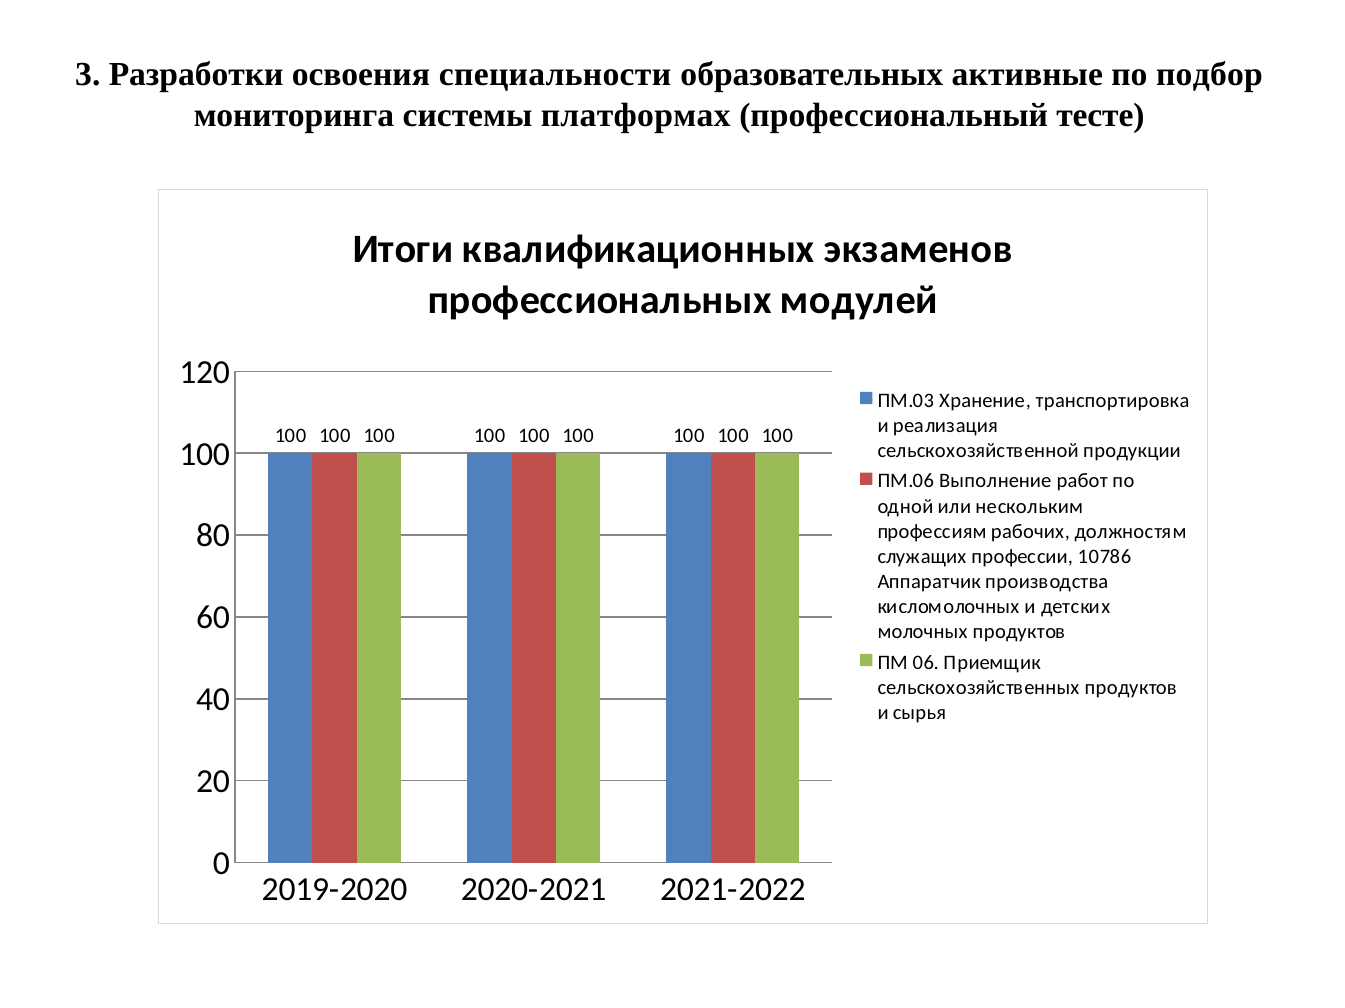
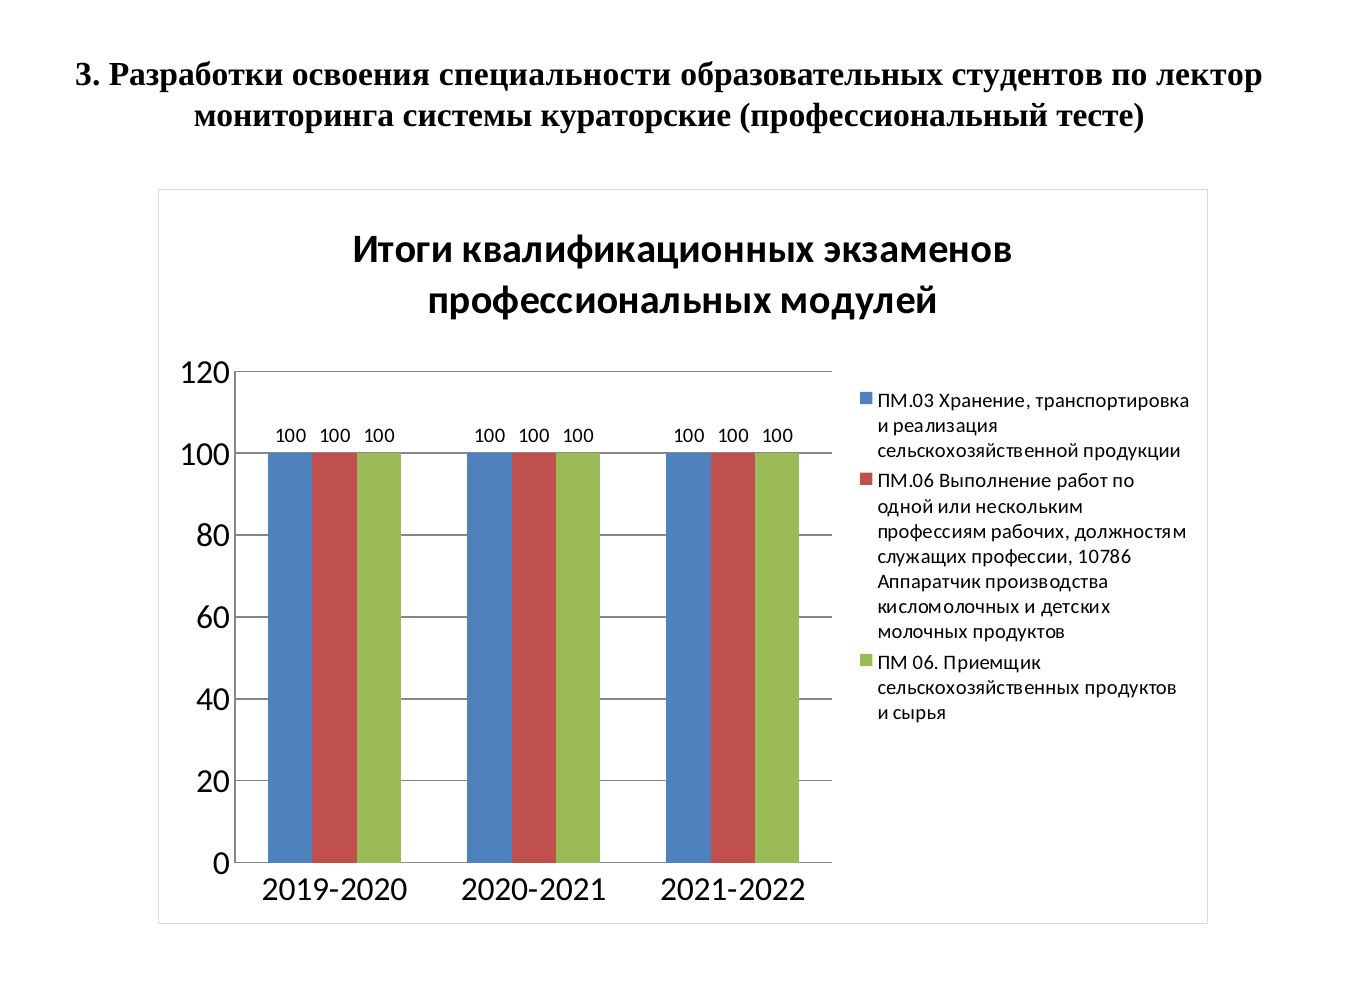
активные: активные -> студентов
подбор: подбор -> лектор
платформах: платформах -> кураторские
